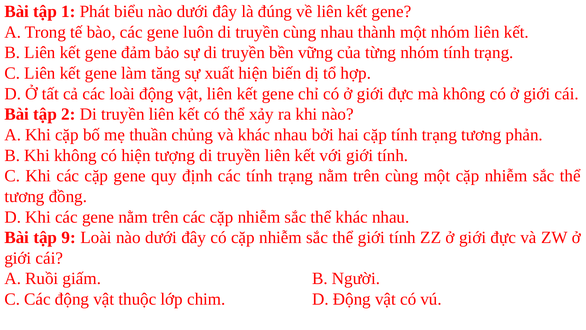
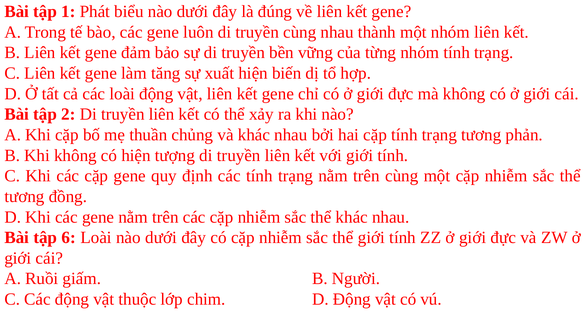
9: 9 -> 6
